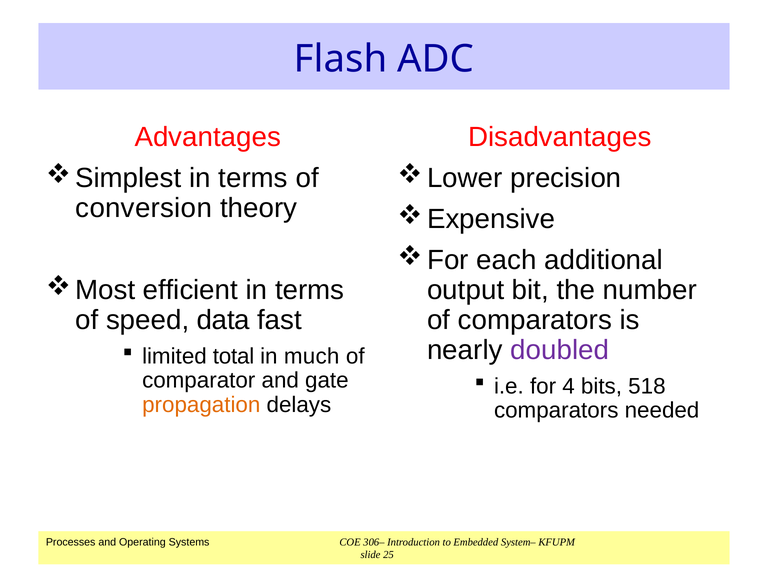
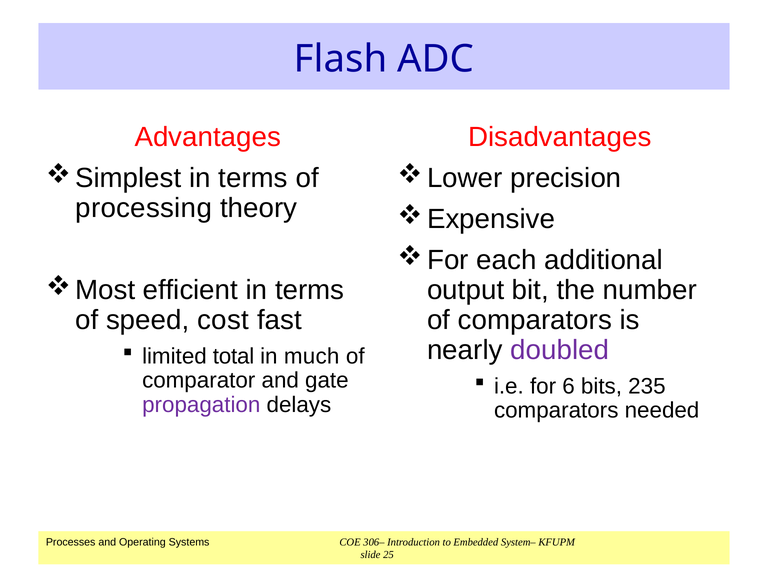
conversion: conversion -> processing
data: data -> cost
4: 4 -> 6
518: 518 -> 235
propagation colour: orange -> purple
